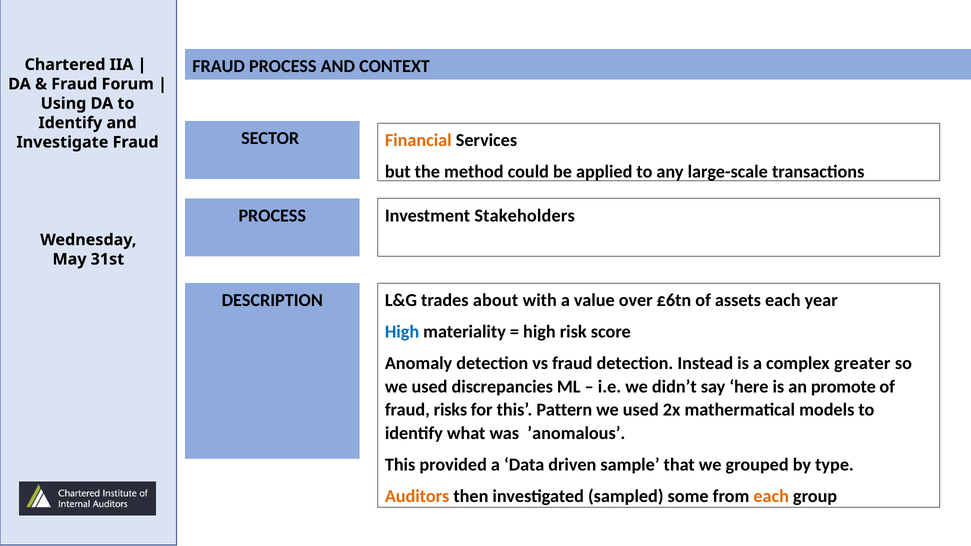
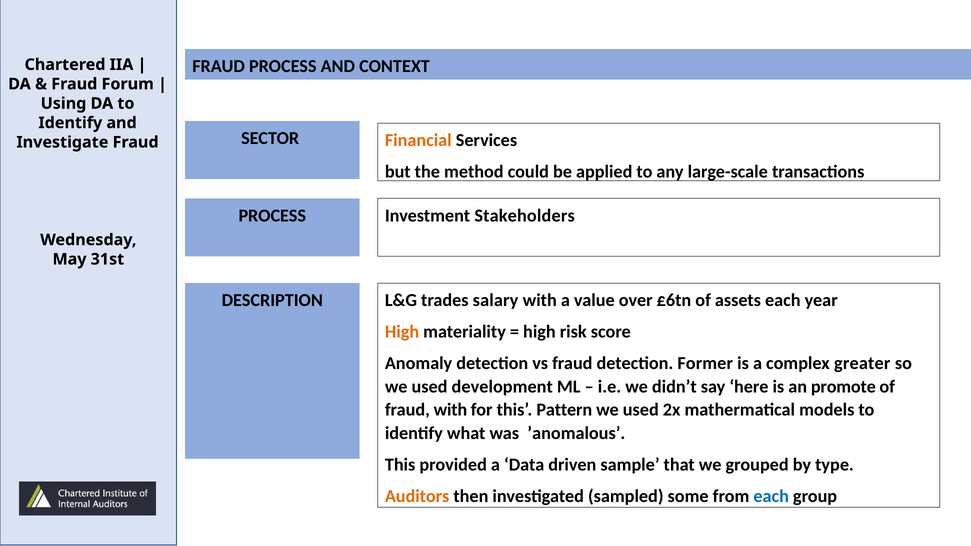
about: about -> salary
High at (402, 332) colour: blue -> orange
Instead: Instead -> Former
discrepancies: discrepancies -> development
fraud risks: risks -> with
each at (771, 496) colour: orange -> blue
